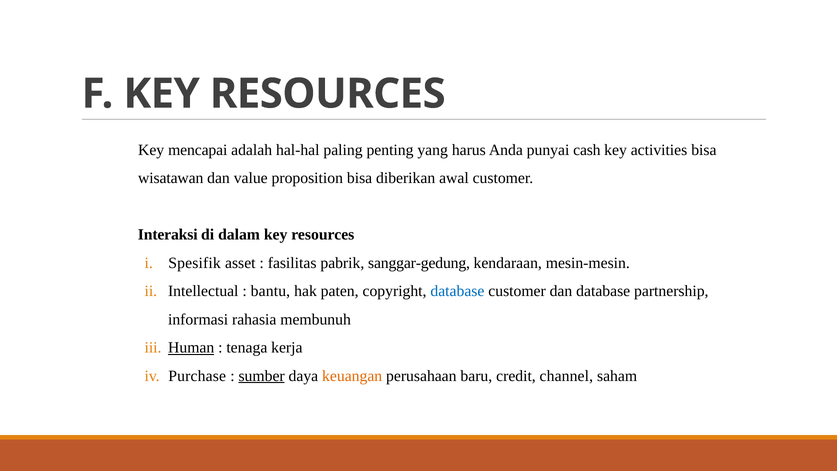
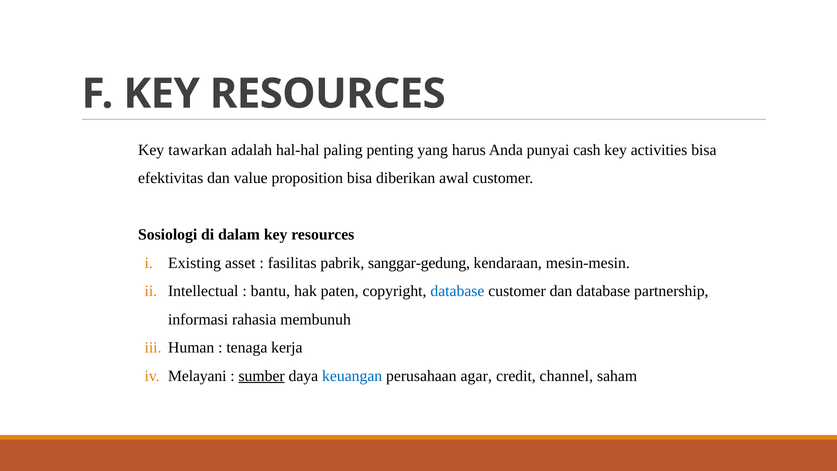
mencapai: mencapai -> tawarkan
wisatawan: wisatawan -> efektivitas
Interaksi: Interaksi -> Sosiologi
Spesifik: Spesifik -> Existing
Human underline: present -> none
Purchase: Purchase -> Melayani
keuangan colour: orange -> blue
baru: baru -> agar
